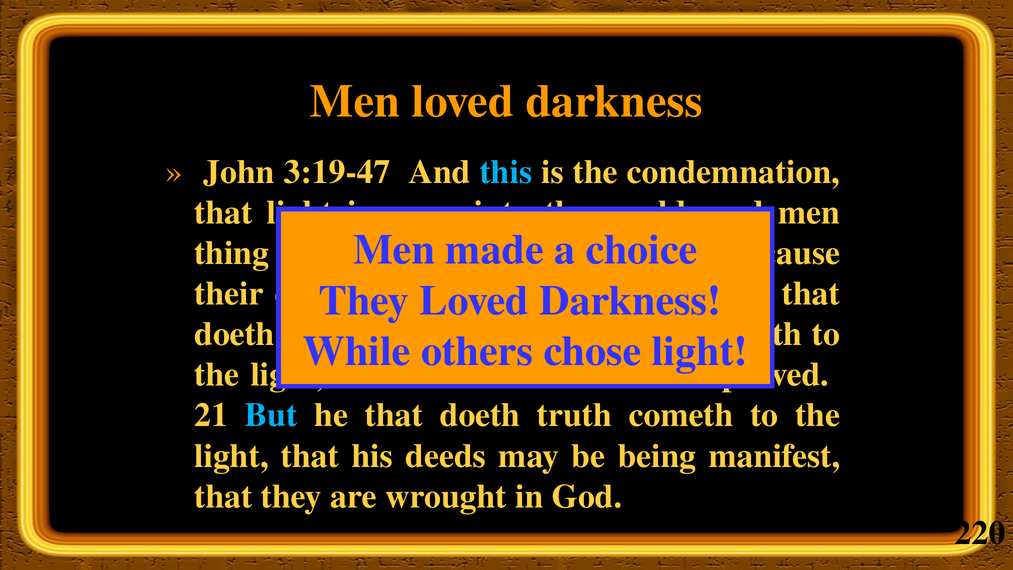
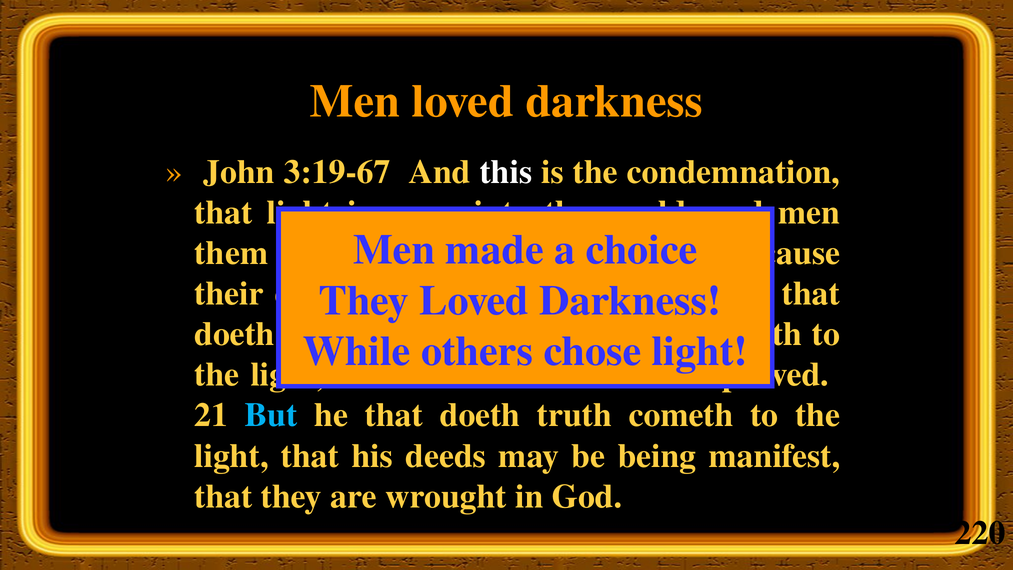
3:19-47: 3:19-47 -> 3:19-67
this colour: light blue -> white
thing: thing -> them
